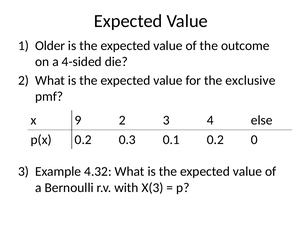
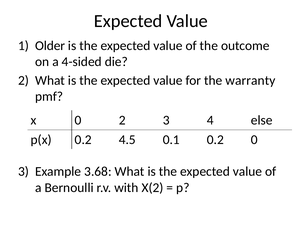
exclusive: exclusive -> warranty
x 9: 9 -> 0
0.3: 0.3 -> 4.5
4.32: 4.32 -> 3.68
X(3: X(3 -> X(2
